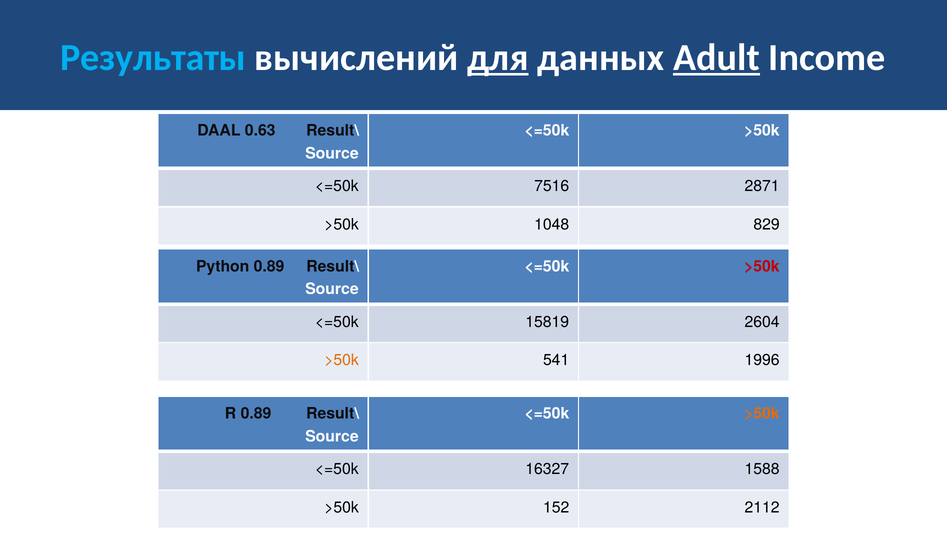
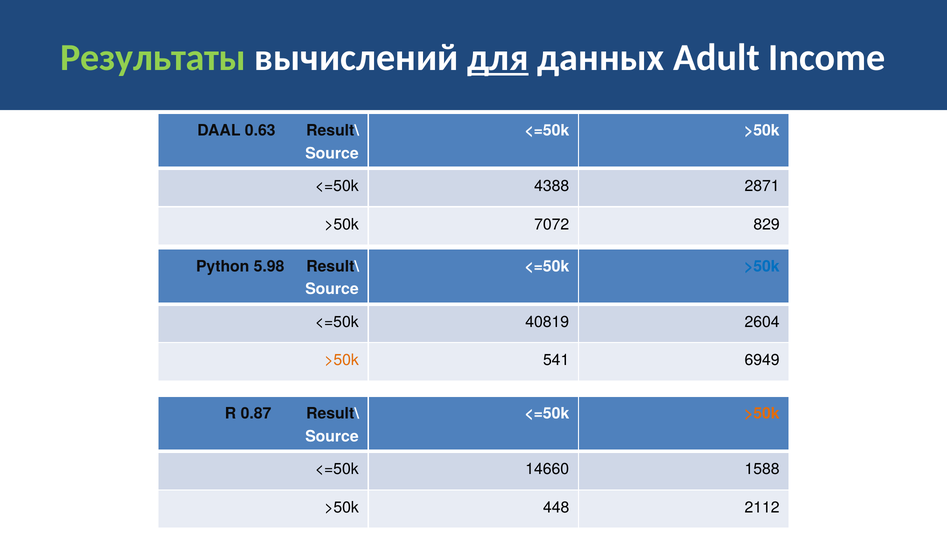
Результаты colour: light blue -> light green
Adult underline: present -> none
7516: 7516 -> 4388
1048: 1048 -> 7072
Python 0.89: 0.89 -> 5.98
>50k at (762, 266) colour: red -> blue
15819: 15819 -> 40819
1996: 1996 -> 6949
R 0.89: 0.89 -> 0.87
16327: 16327 -> 14660
152: 152 -> 448
